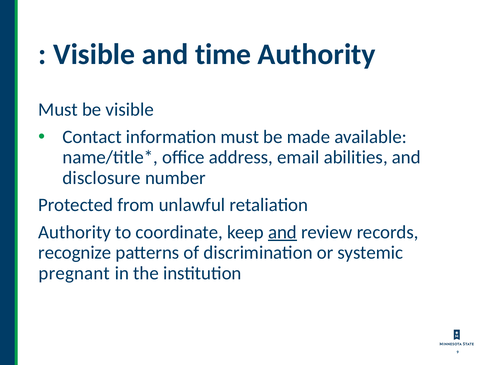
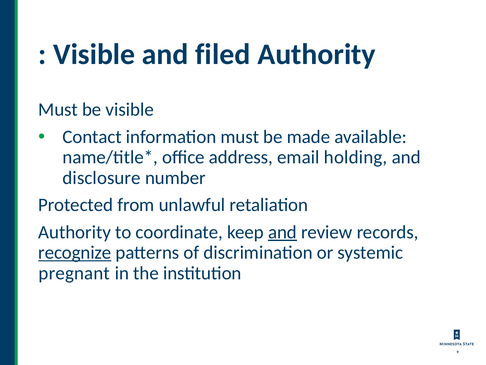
time: time -> filed
abilities: abilities -> holding
recognize underline: none -> present
